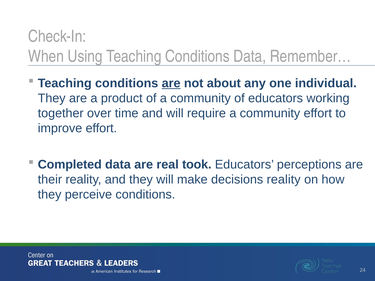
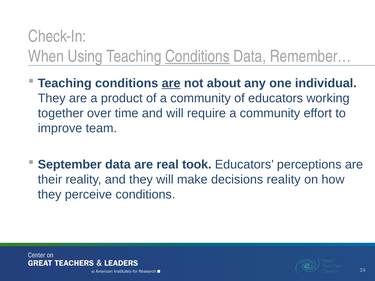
Conditions at (197, 56) underline: none -> present
improve effort: effort -> team
Completed: Completed -> September
